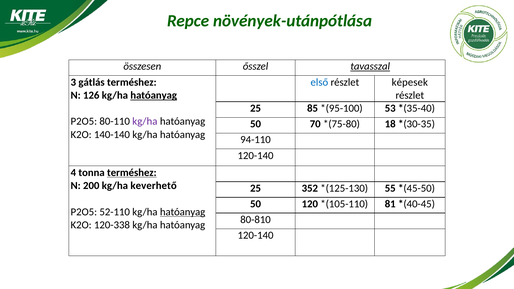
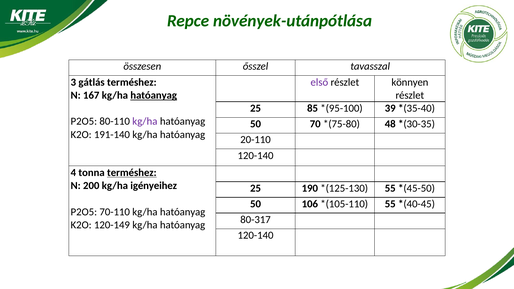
tavasszal underline: present -> none
első colour: blue -> purple
képesek: képesek -> könnyen
126: 126 -> 167
53: 53 -> 39
18: 18 -> 48
140-140: 140-140 -> 191-140
94-110: 94-110 -> 20-110
keverhető: keverhető -> igényeihez
352: 352 -> 190
120: 120 -> 106
81 at (390, 204): 81 -> 55
52-110: 52-110 -> 70-110
hatóanyag at (183, 212) underline: present -> none
80-810: 80-810 -> 80-317
120-338: 120-338 -> 120-149
